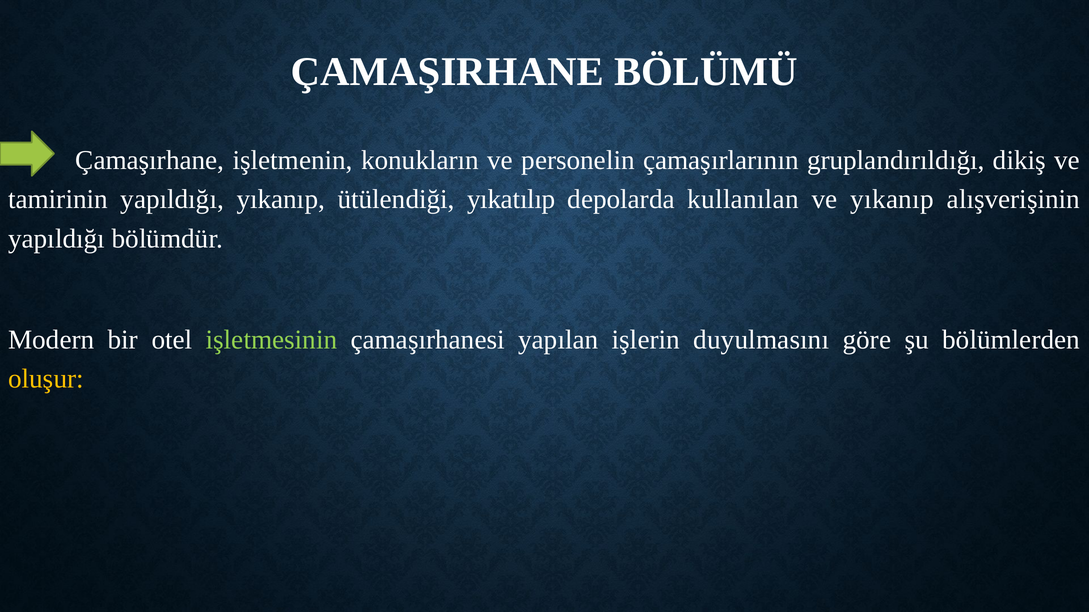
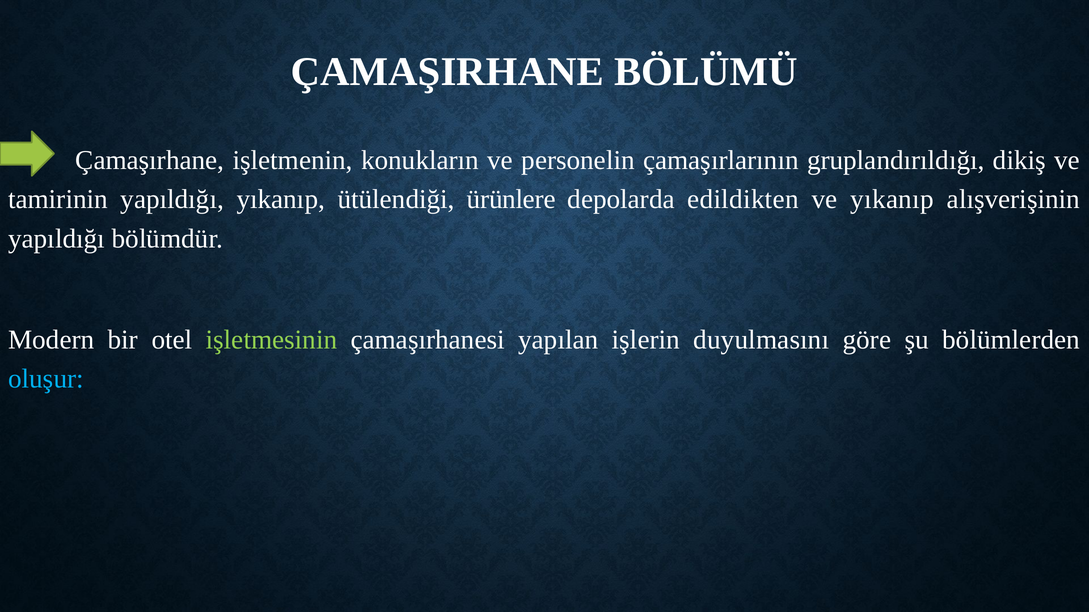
yıkatılıp: yıkatılıp -> ürünlere
kullanılan: kullanılan -> edildikten
oluşur colour: yellow -> light blue
